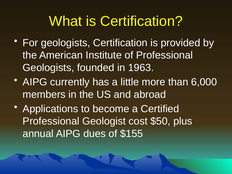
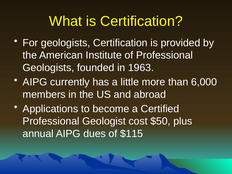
$155: $155 -> $115
